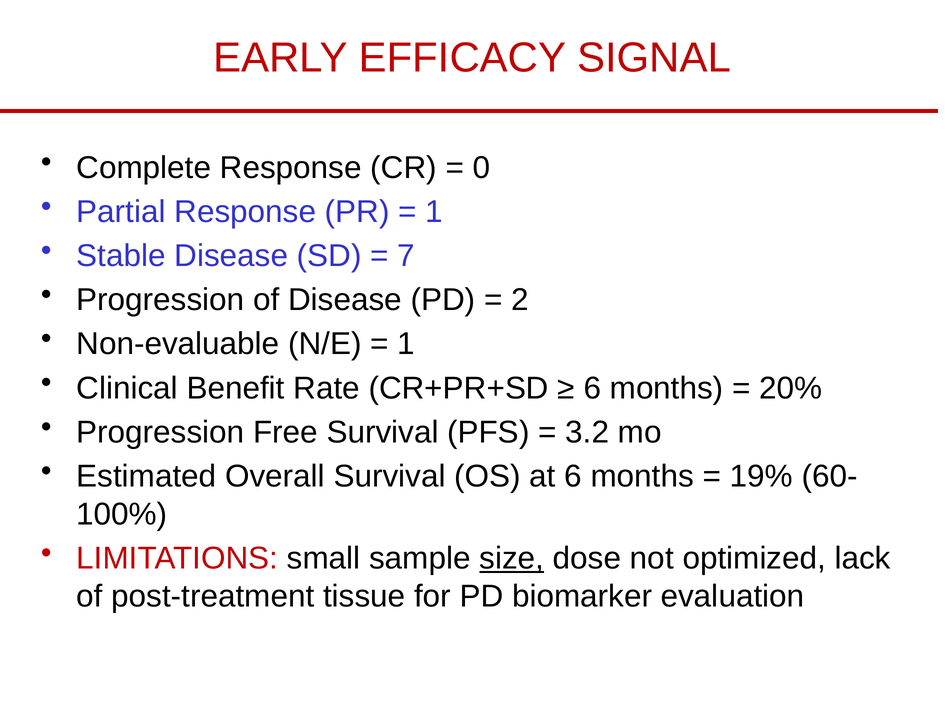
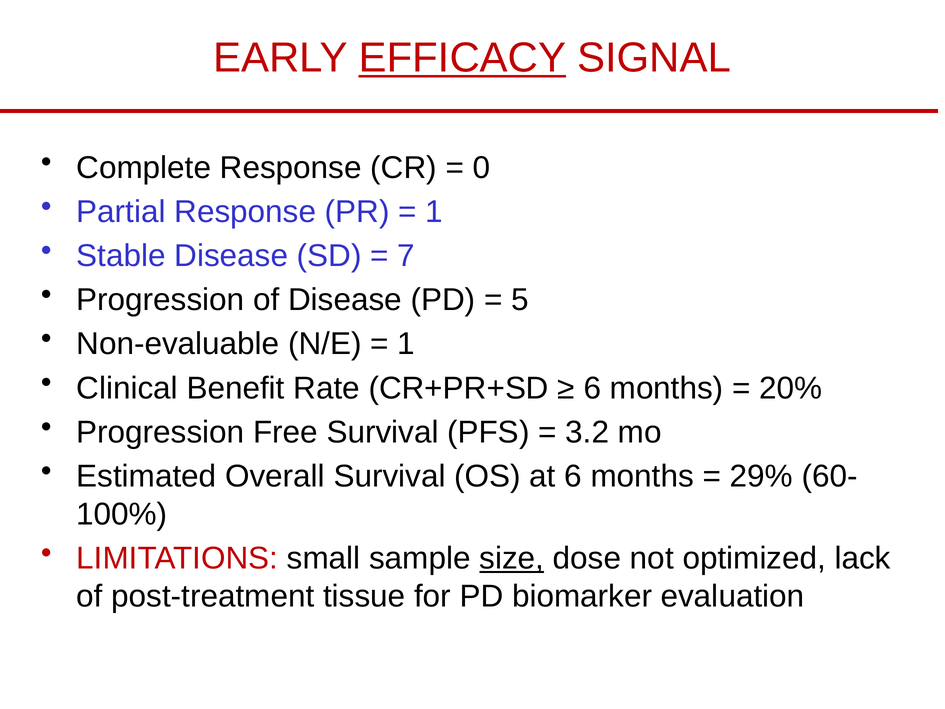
EFFICACY underline: none -> present
2: 2 -> 5
19%: 19% -> 29%
